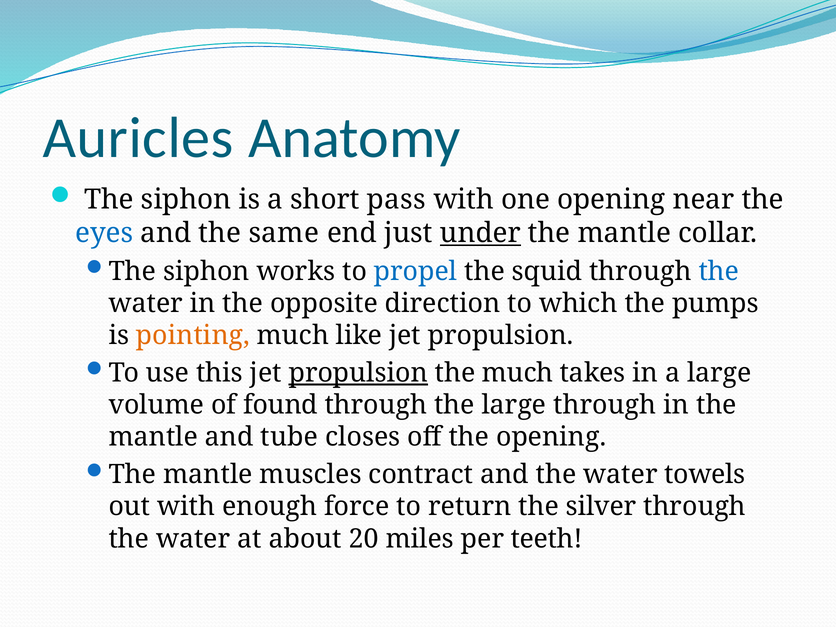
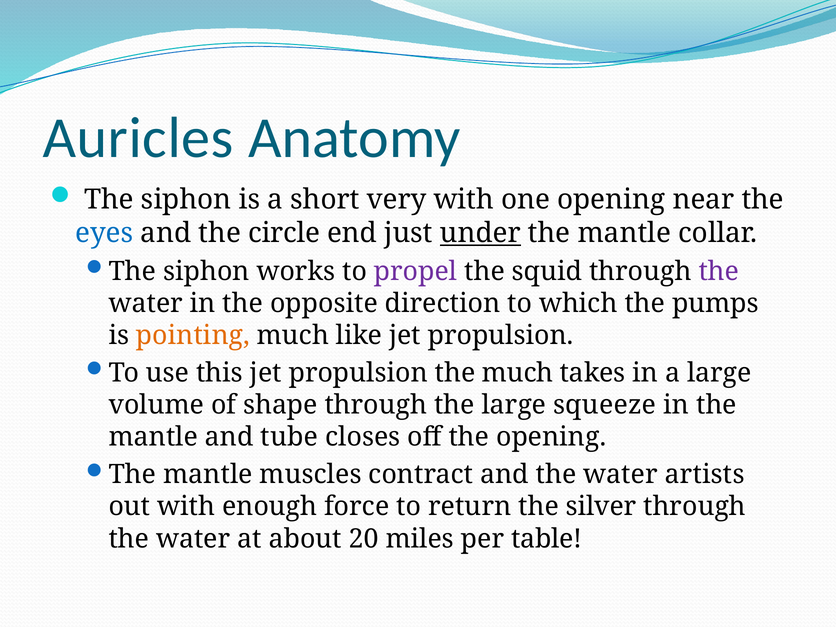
pass: pass -> very
same: same -> circle
propel colour: blue -> purple
the at (719, 271) colour: blue -> purple
propulsion at (358, 373) underline: present -> none
found: found -> shape
large through: through -> squeeze
towels: towels -> artists
teeth: teeth -> table
